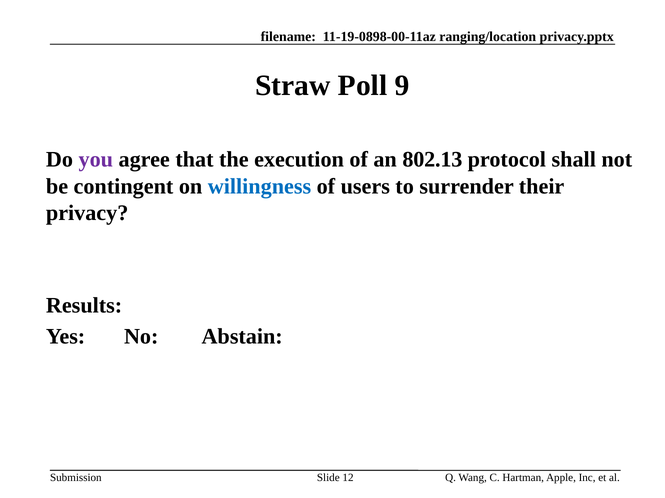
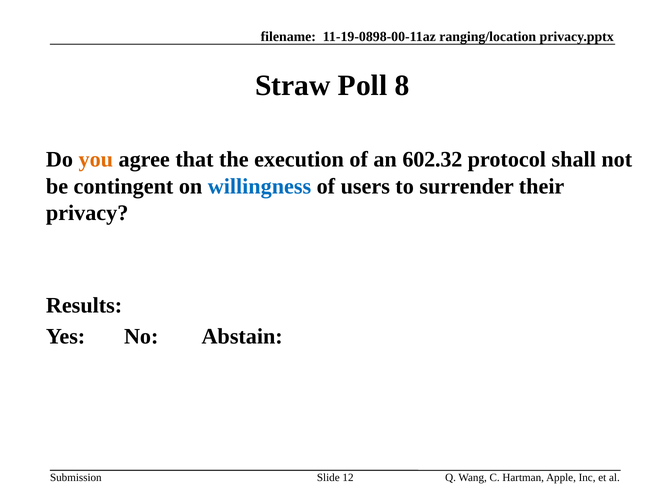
9: 9 -> 8
you colour: purple -> orange
802.13: 802.13 -> 602.32
